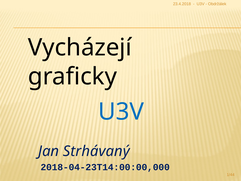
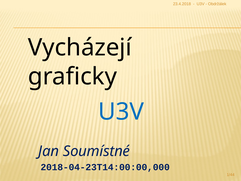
Strhávaný: Strhávaný -> Soumístné
